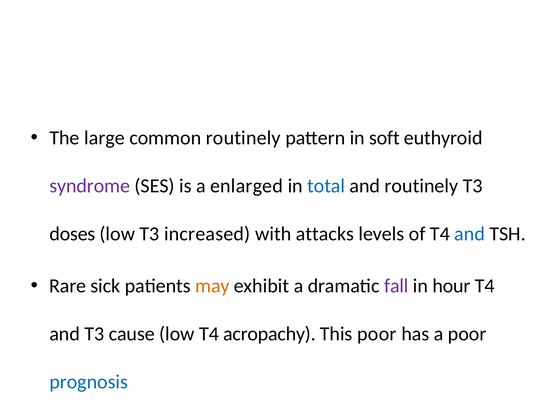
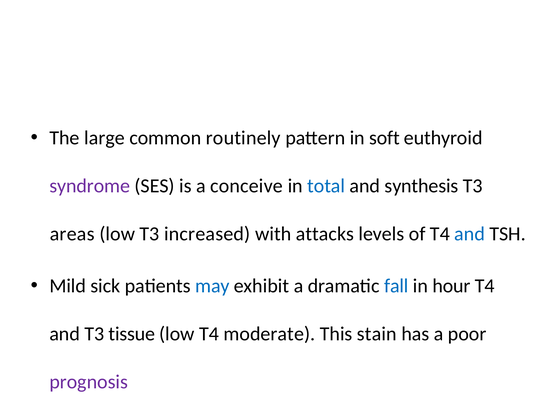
enlarged: enlarged -> conceive
and routinely: routinely -> synthesis
doses: doses -> areas
Rare: Rare -> Mild
may colour: orange -> blue
fall colour: purple -> blue
cause: cause -> tissue
acropachy: acropachy -> moderate
This poor: poor -> stain
prognosis colour: blue -> purple
